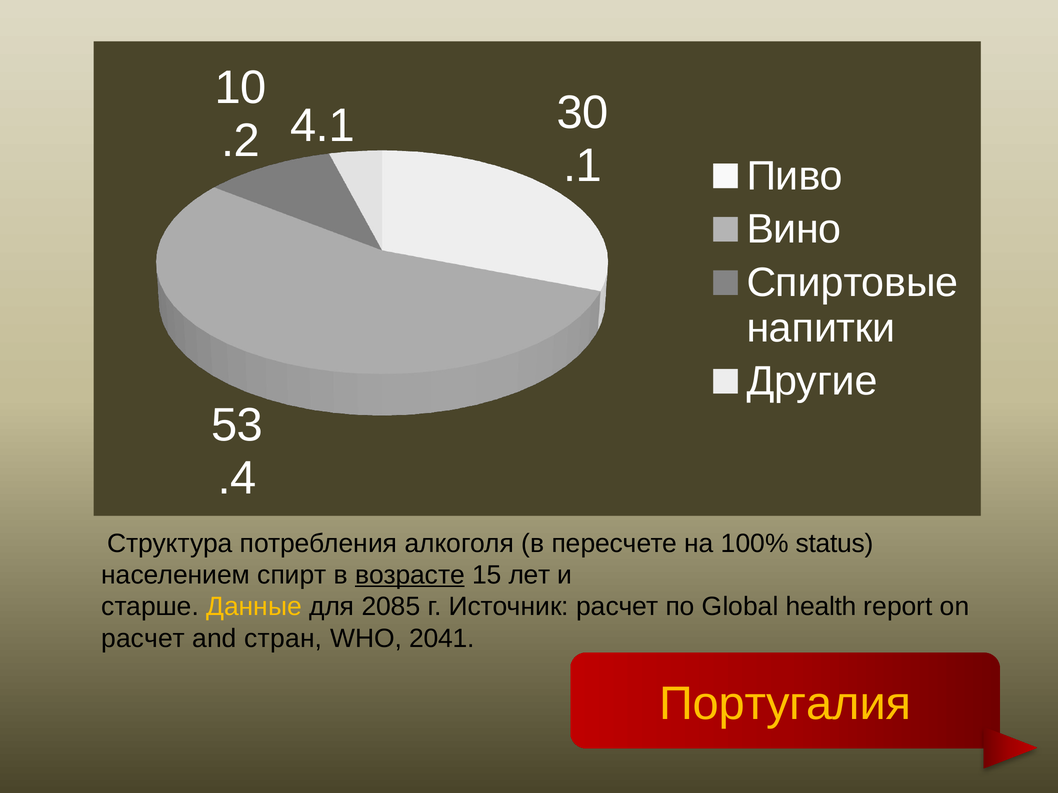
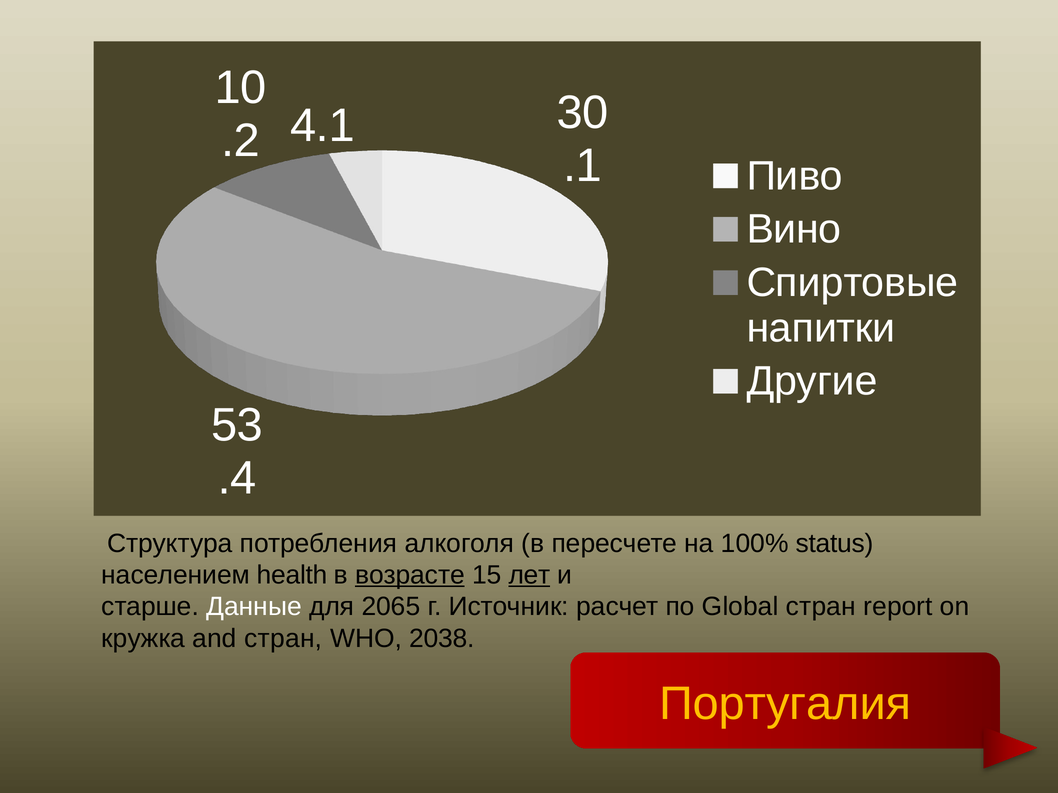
спирт: спирт -> health
лет underline: none -> present
Данные colour: yellow -> white
2085: 2085 -> 2065
Global health: health -> стран
расчет at (143, 639): расчет -> кружка
2041: 2041 -> 2038
